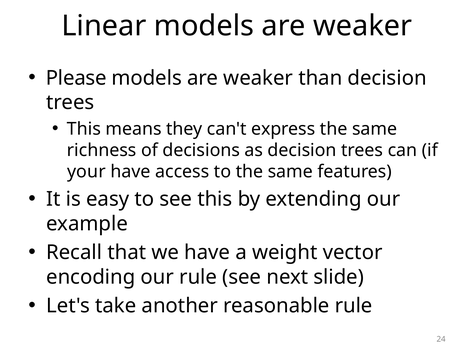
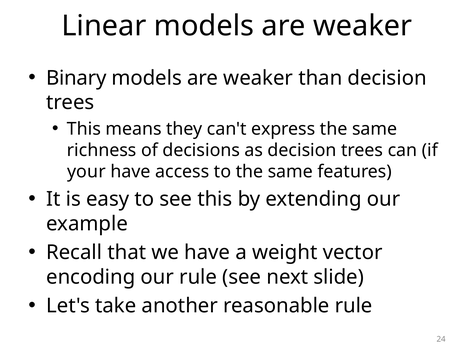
Please: Please -> Binary
